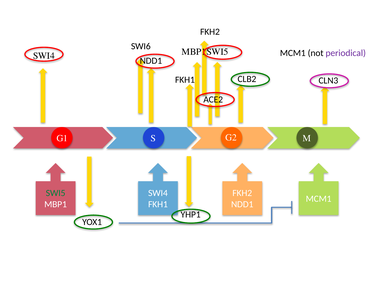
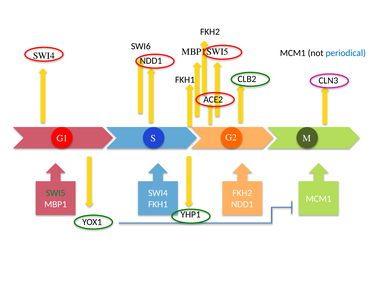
periodical colour: purple -> blue
